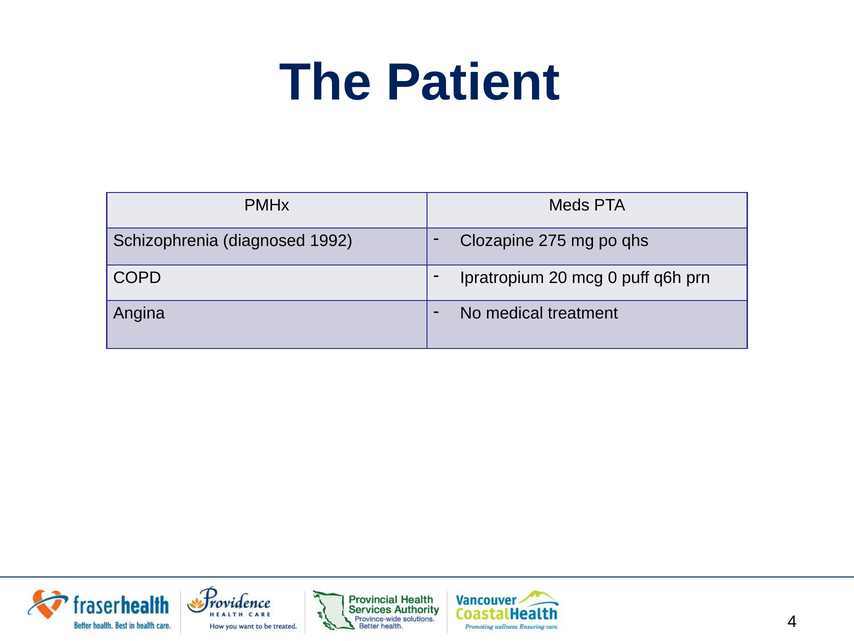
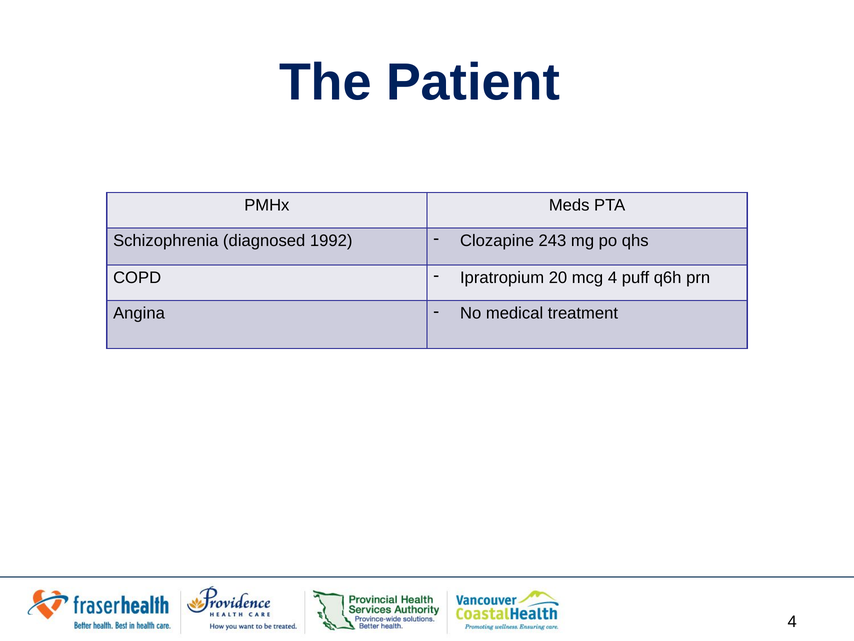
275: 275 -> 243
mcg 0: 0 -> 4
